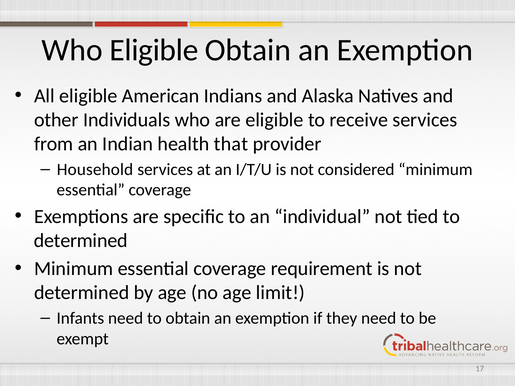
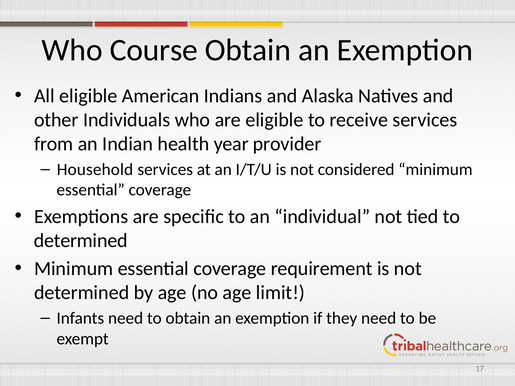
Who Eligible: Eligible -> Course
that: that -> year
